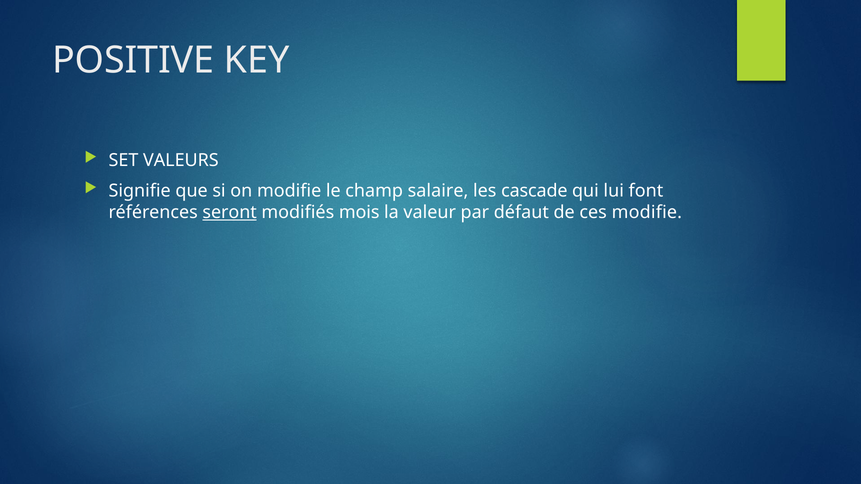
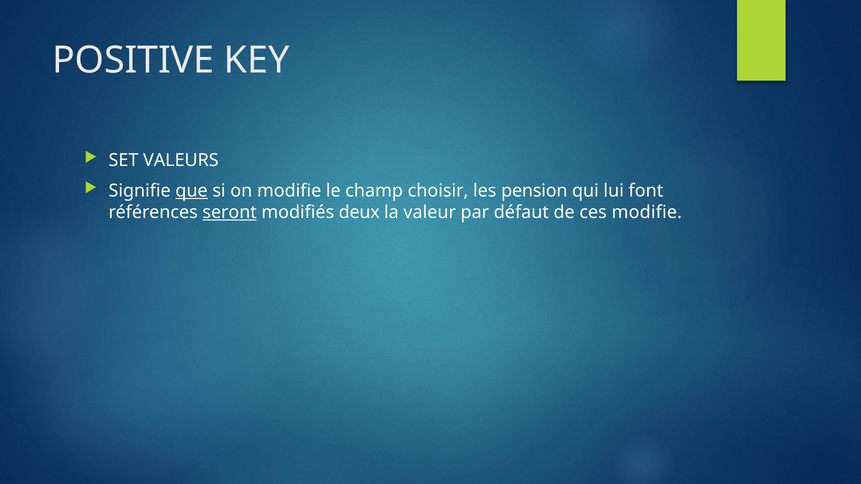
que underline: none -> present
salaire: salaire -> choisir
cascade: cascade -> pension
mois: mois -> deux
